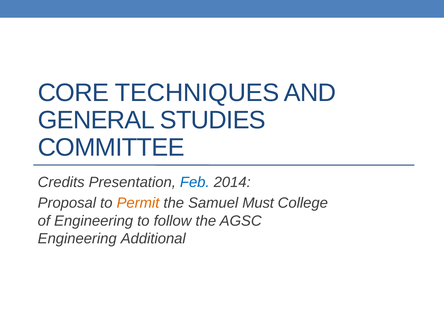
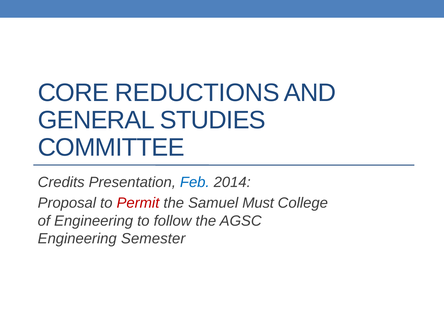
TECHNIQUES: TECHNIQUES -> REDUCTIONS
Permit colour: orange -> red
Additional: Additional -> Semester
